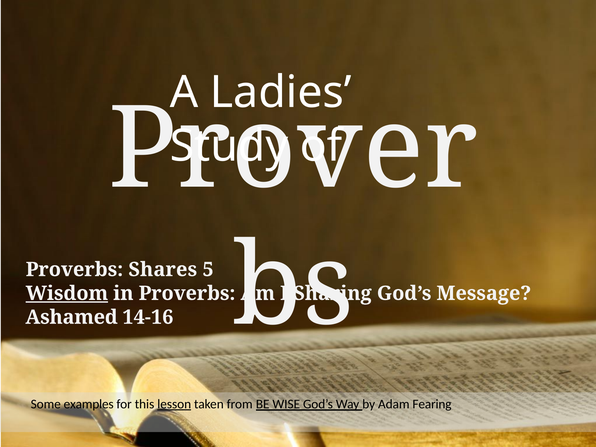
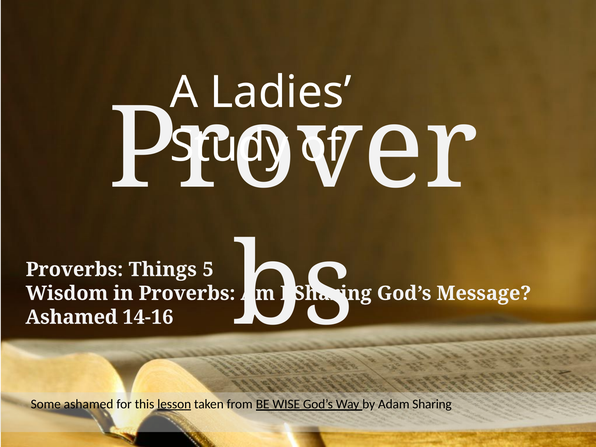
Shares: Shares -> Things
Wisdom underline: present -> none
Some examples: examples -> ashamed
Adam Fearing: Fearing -> Sharing
